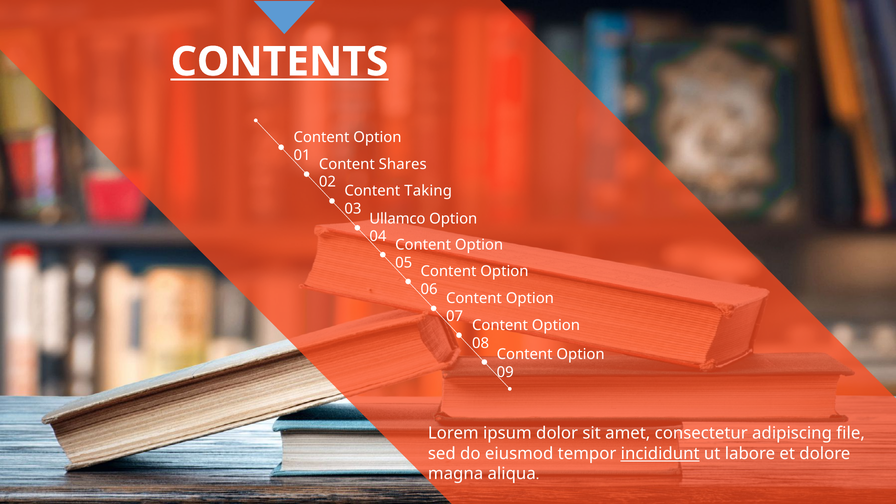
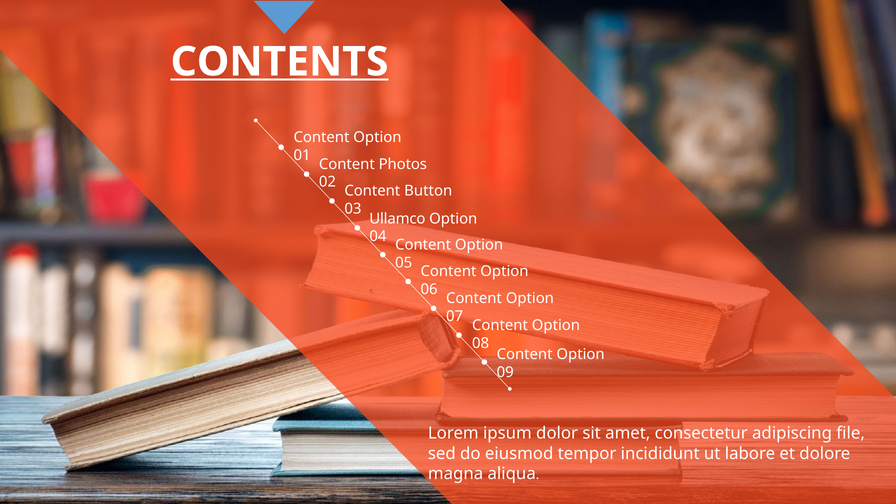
Shares: Shares -> Photos
Taking: Taking -> Button
incididunt underline: present -> none
